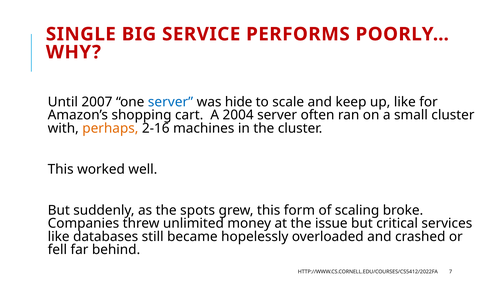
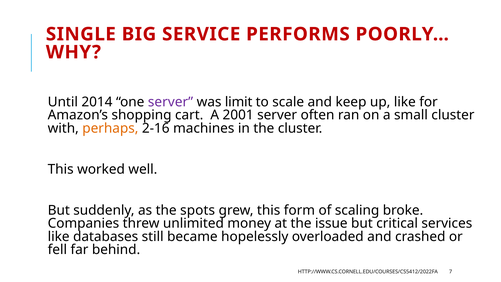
2007: 2007 -> 2014
server at (170, 102) colour: blue -> purple
hide: hide -> limit
2004: 2004 -> 2001
